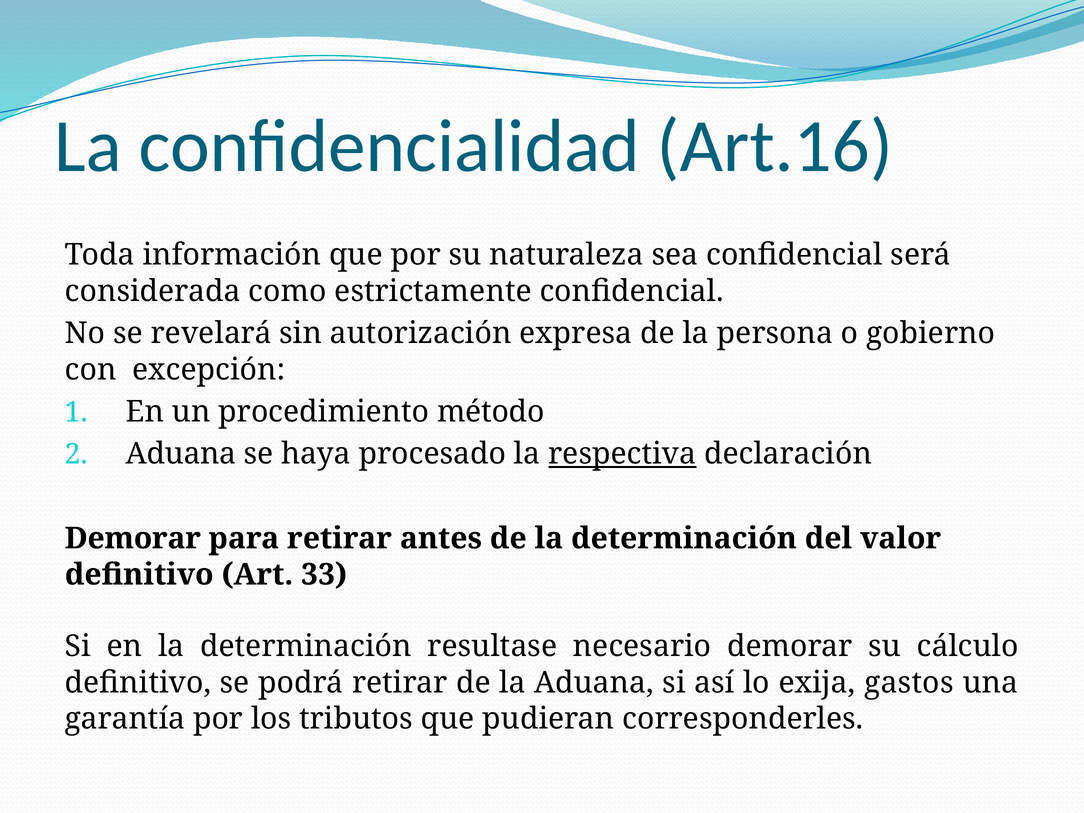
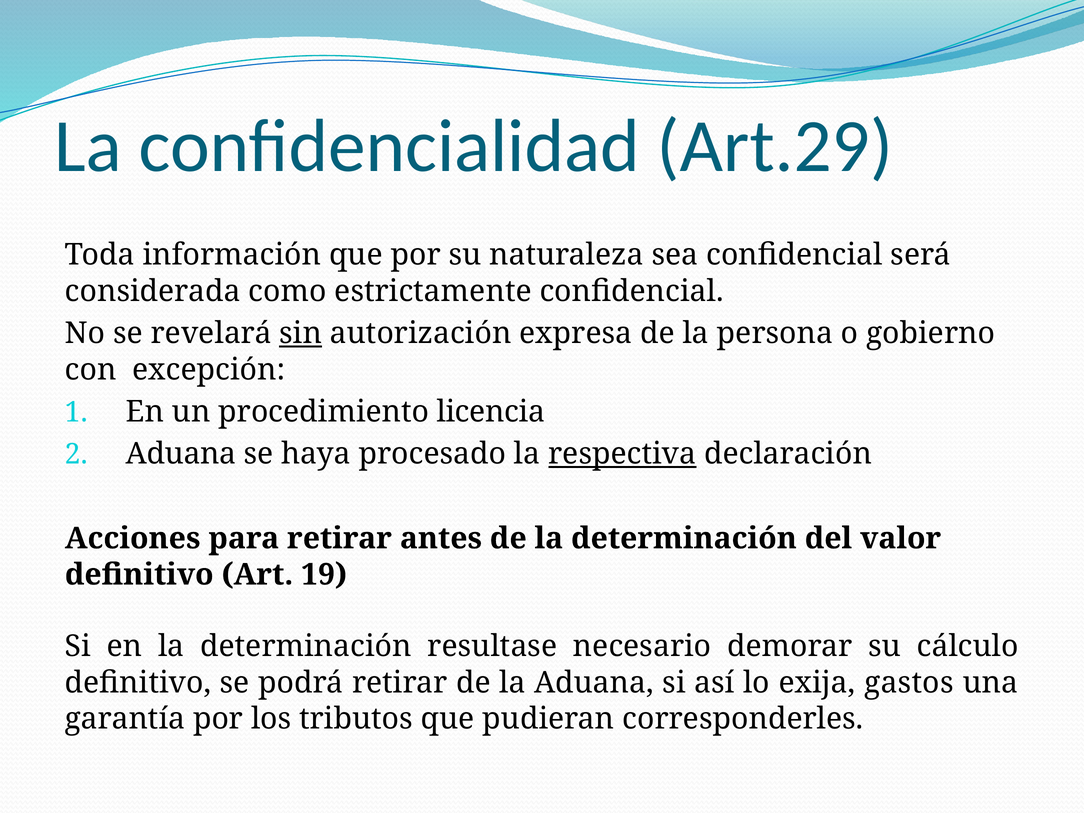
Art.16: Art.16 -> Art.29
sin underline: none -> present
método: método -> licencia
Demorar at (133, 538): Demorar -> Acciones
33: 33 -> 19
